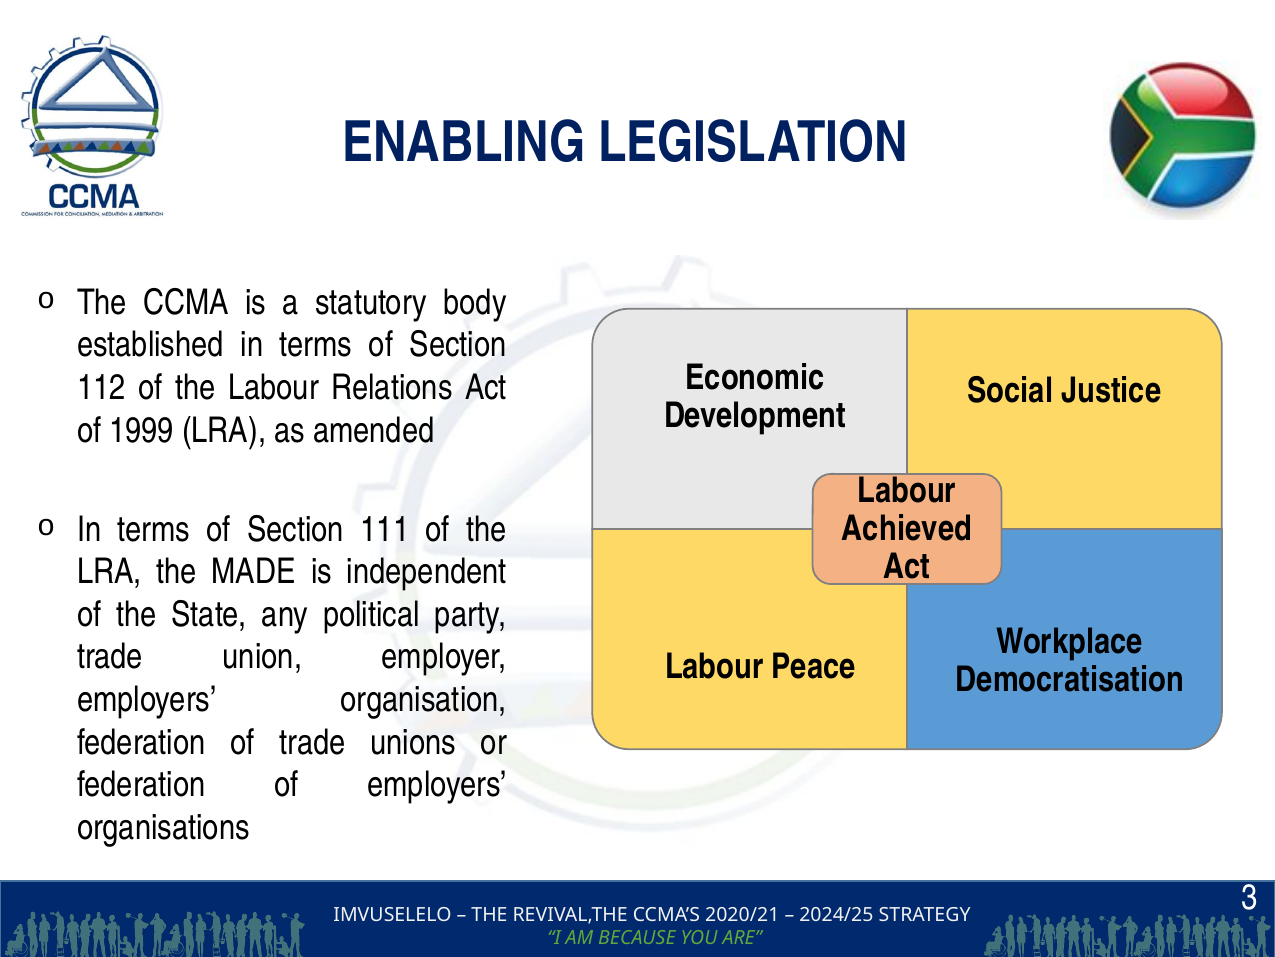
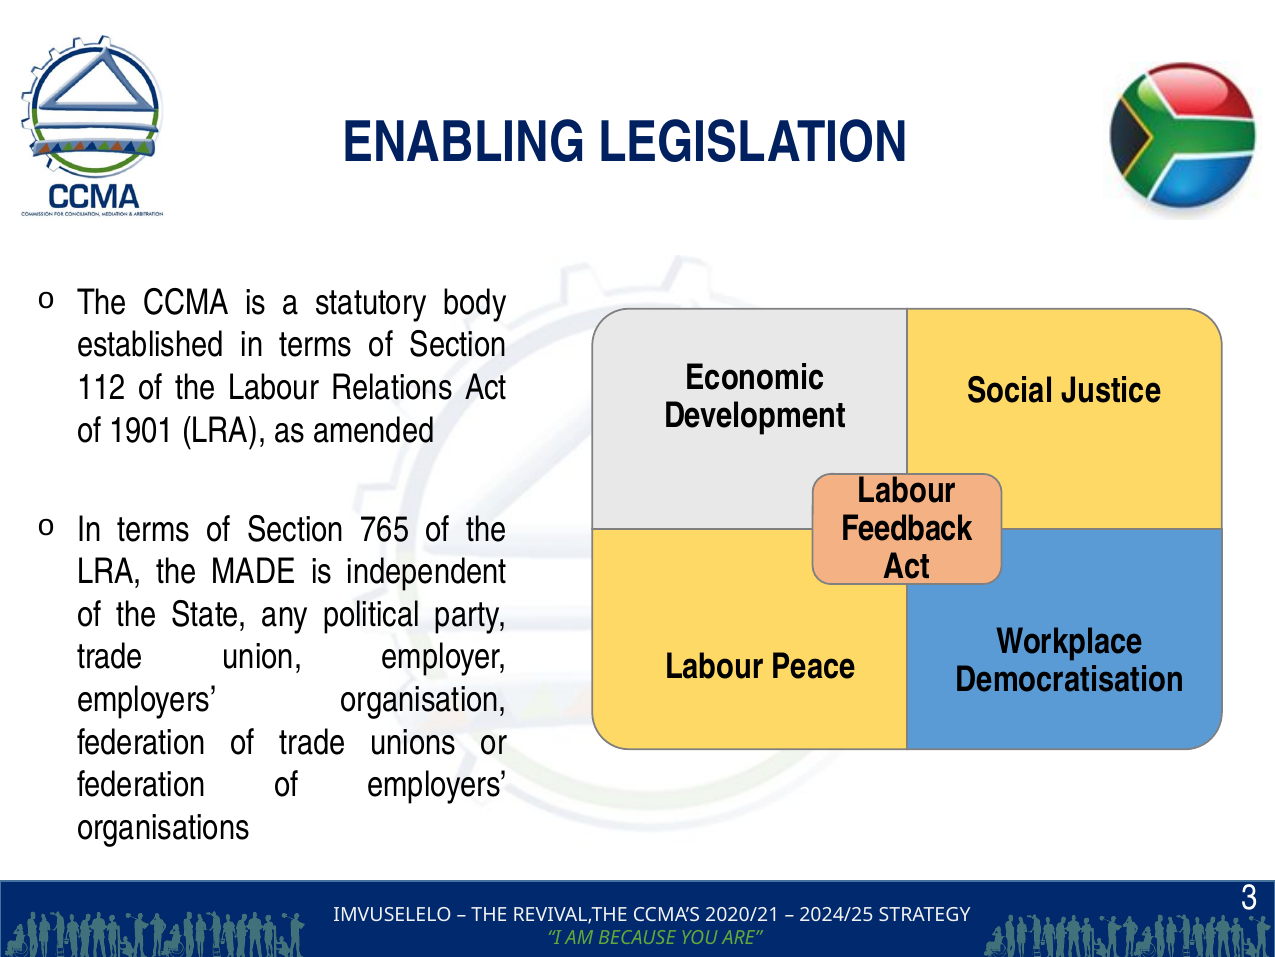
1999: 1999 -> 1901
111: 111 -> 765
Achieved: Achieved -> Feedback
